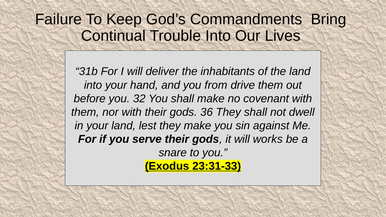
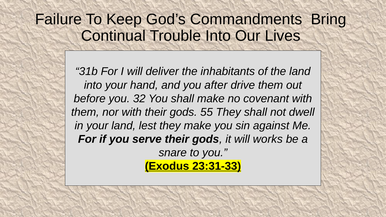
from: from -> after
36: 36 -> 55
